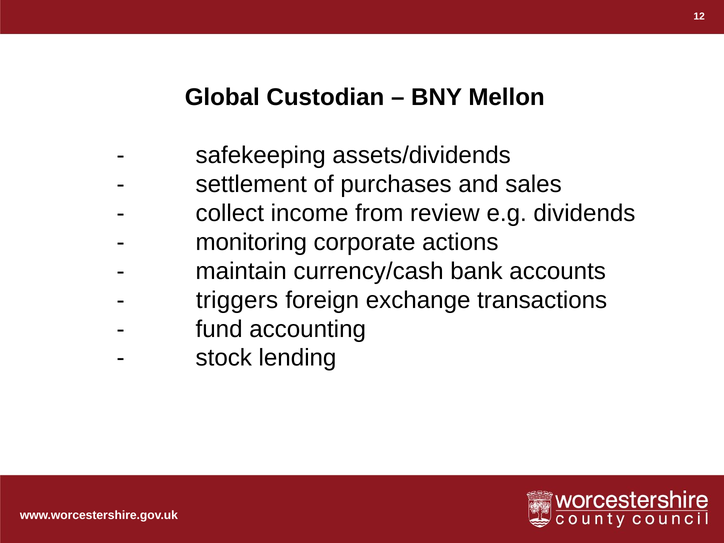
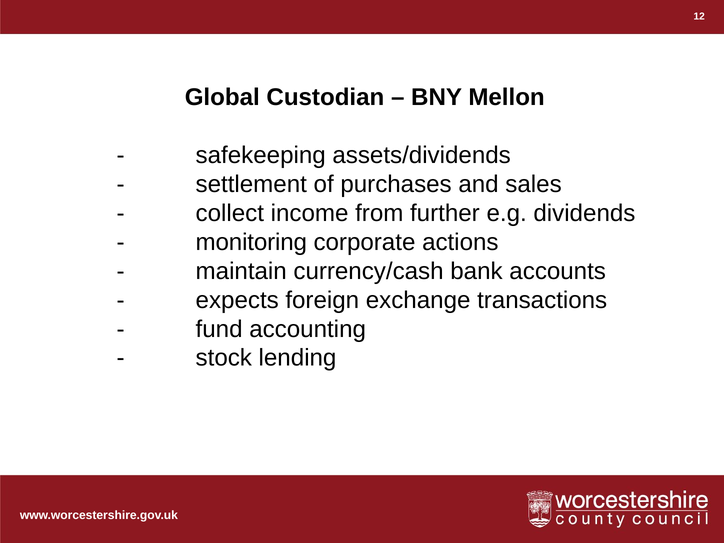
review: review -> further
triggers: triggers -> expects
